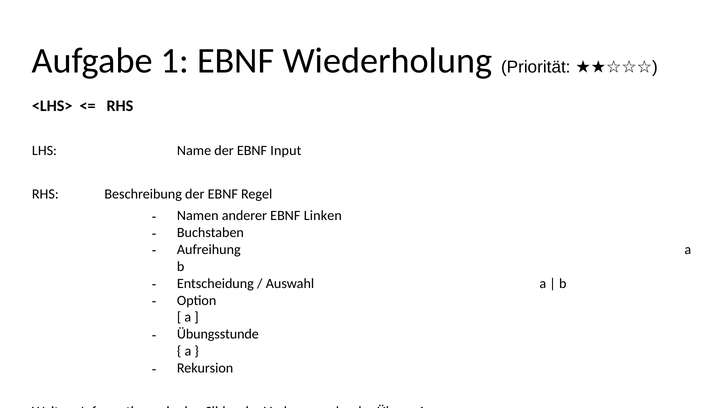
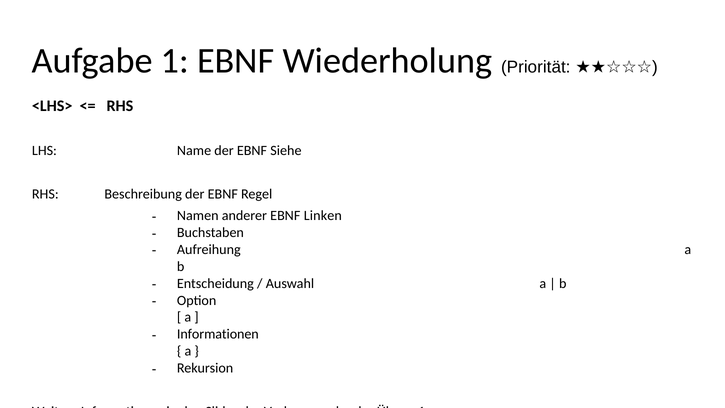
Input: Input -> Siehe
Übungsstunde at (218, 334): Übungsstunde -> Informationen
